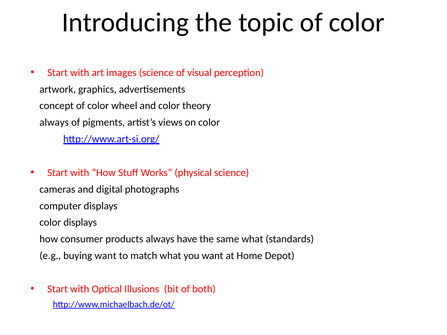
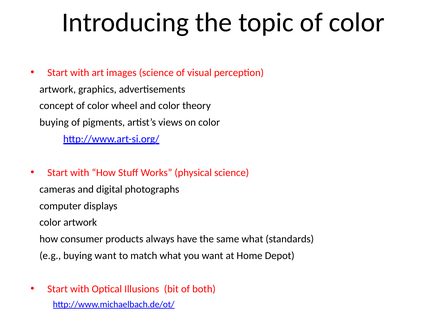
always at (54, 123): always -> buying
color displays: displays -> artwork
